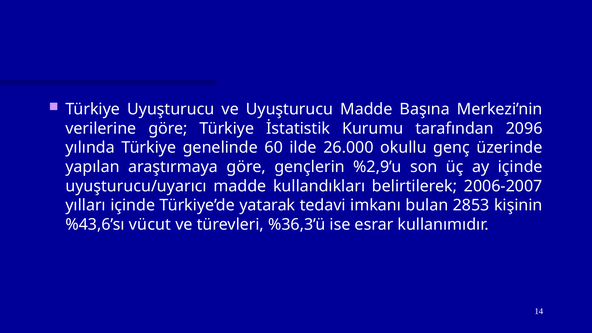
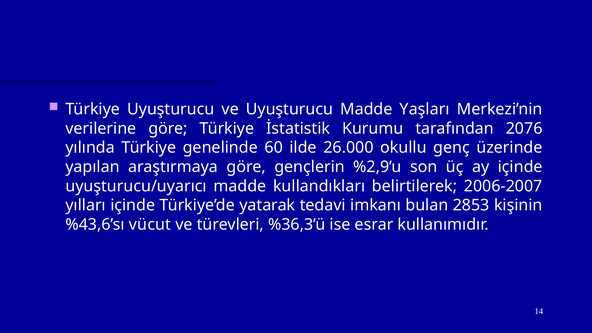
Başına: Başına -> Yaşları
2096: 2096 -> 2076
